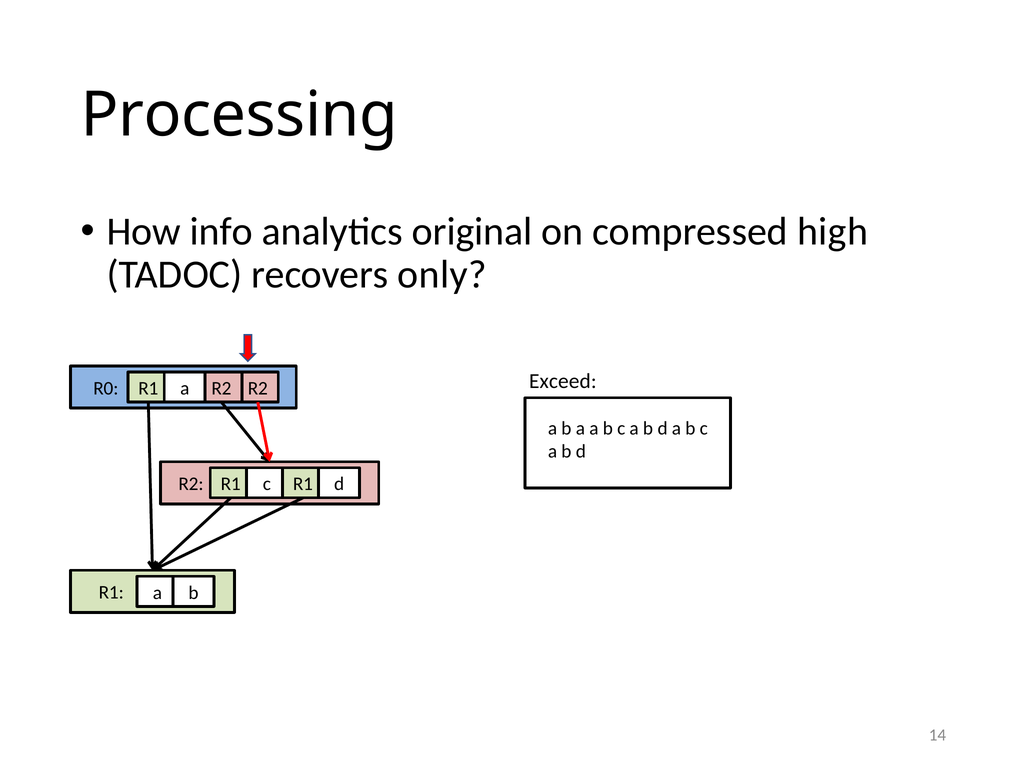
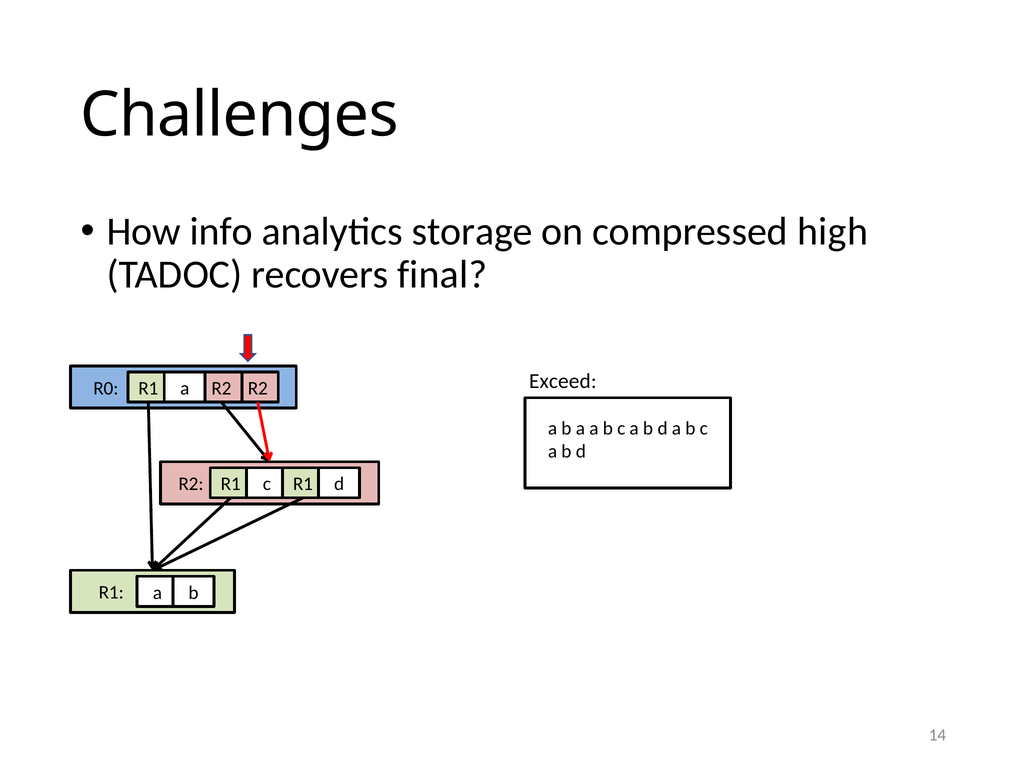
Processing: Processing -> Challenges
original: original -> storage
only: only -> final
